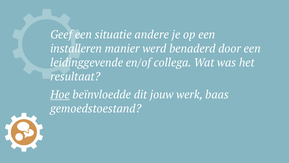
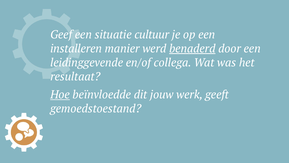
andere: andere -> cultuur
benaderd underline: none -> present
baas: baas -> geeft
